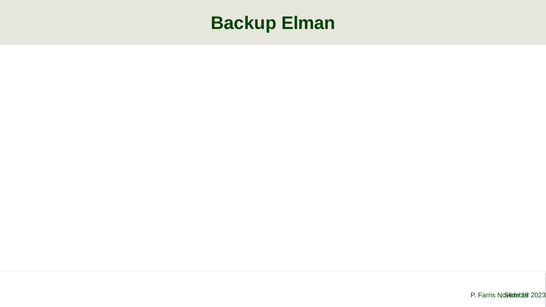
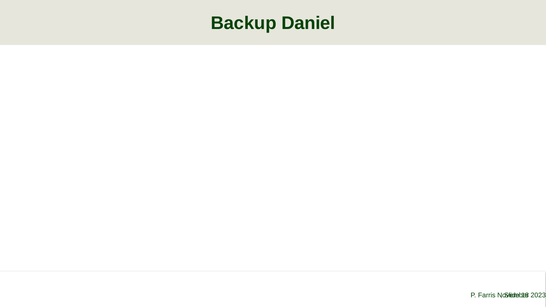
Elman: Elman -> Daniel
